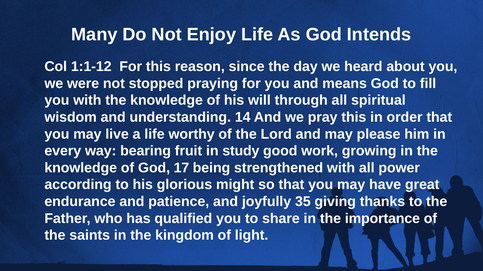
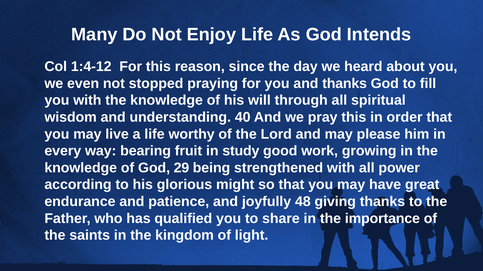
1:1-12: 1:1-12 -> 1:4-12
were: were -> even
and means: means -> thanks
14: 14 -> 40
17: 17 -> 29
35: 35 -> 48
